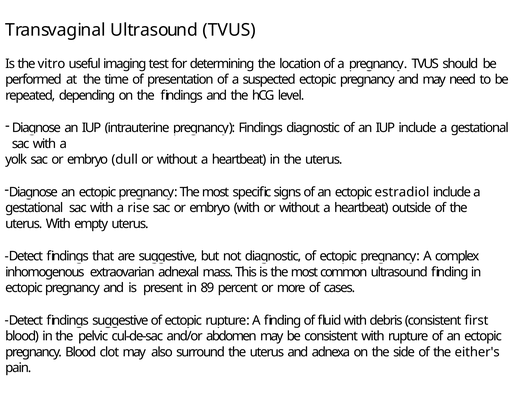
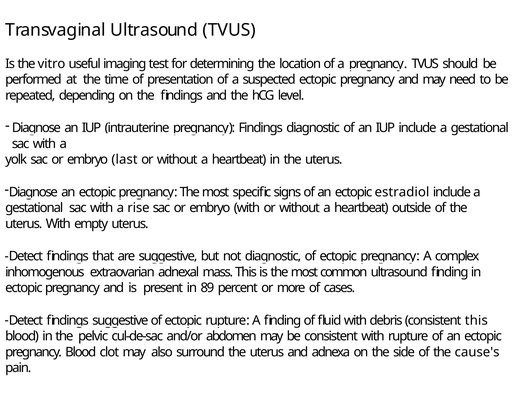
dull: dull -> last
consistent first: first -> this
either's: either's -> cause's
